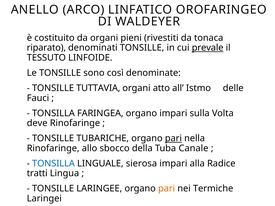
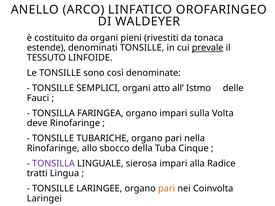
riparato: riparato -> estende
TUTTAVIA: TUTTAVIA -> SEMPLICI
pari at (173, 138) underline: present -> none
Canale: Canale -> Cinque
TONSILLA at (53, 164) colour: blue -> purple
Termiche: Termiche -> Coinvolta
